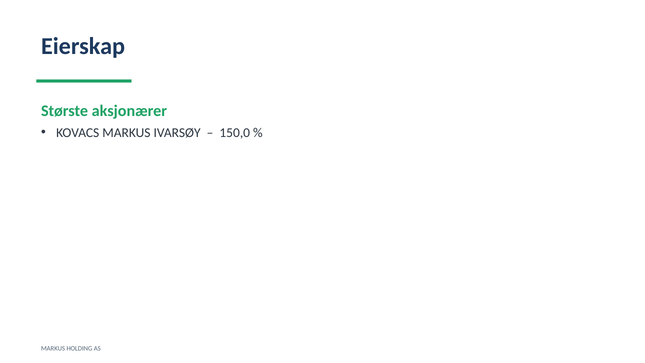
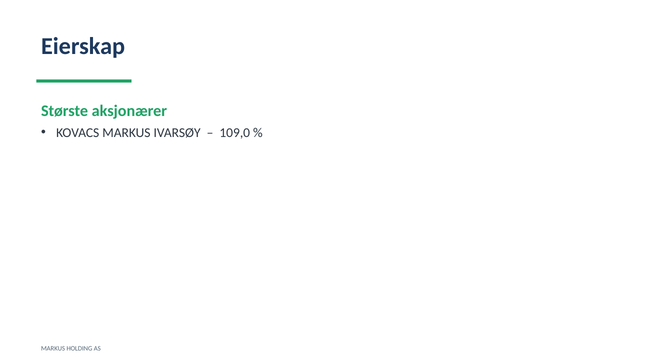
150,0: 150,0 -> 109,0
